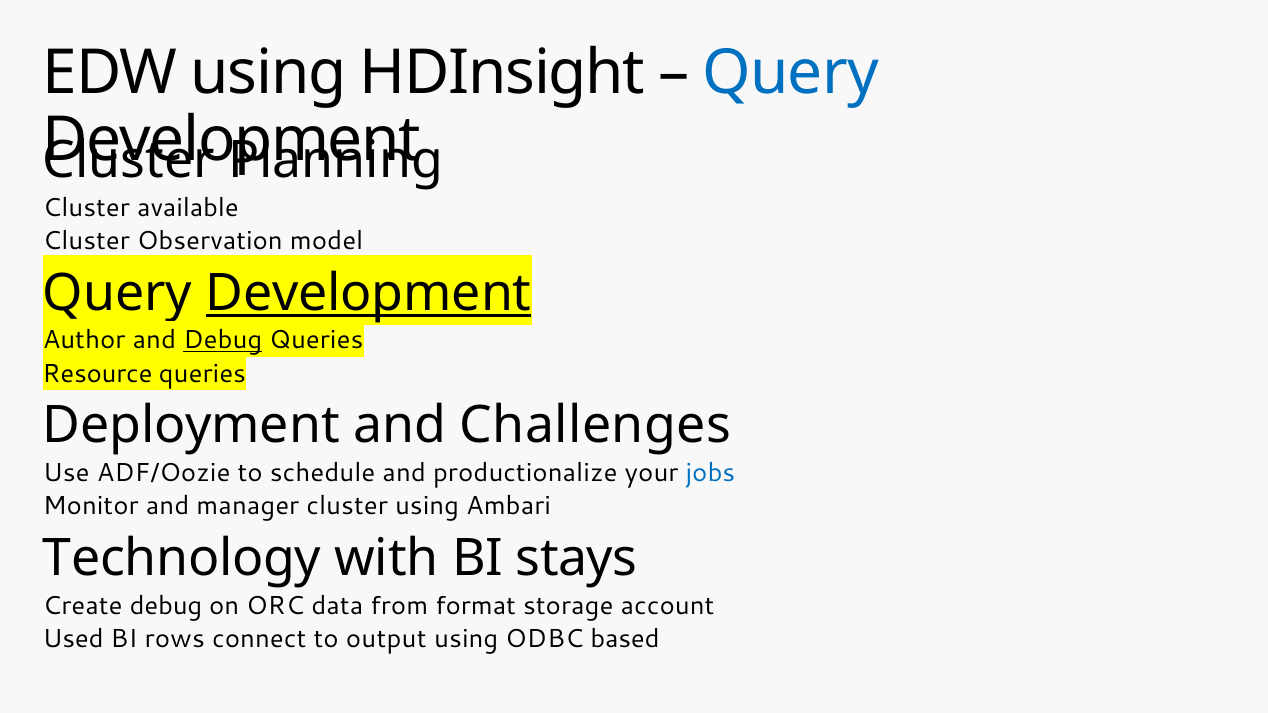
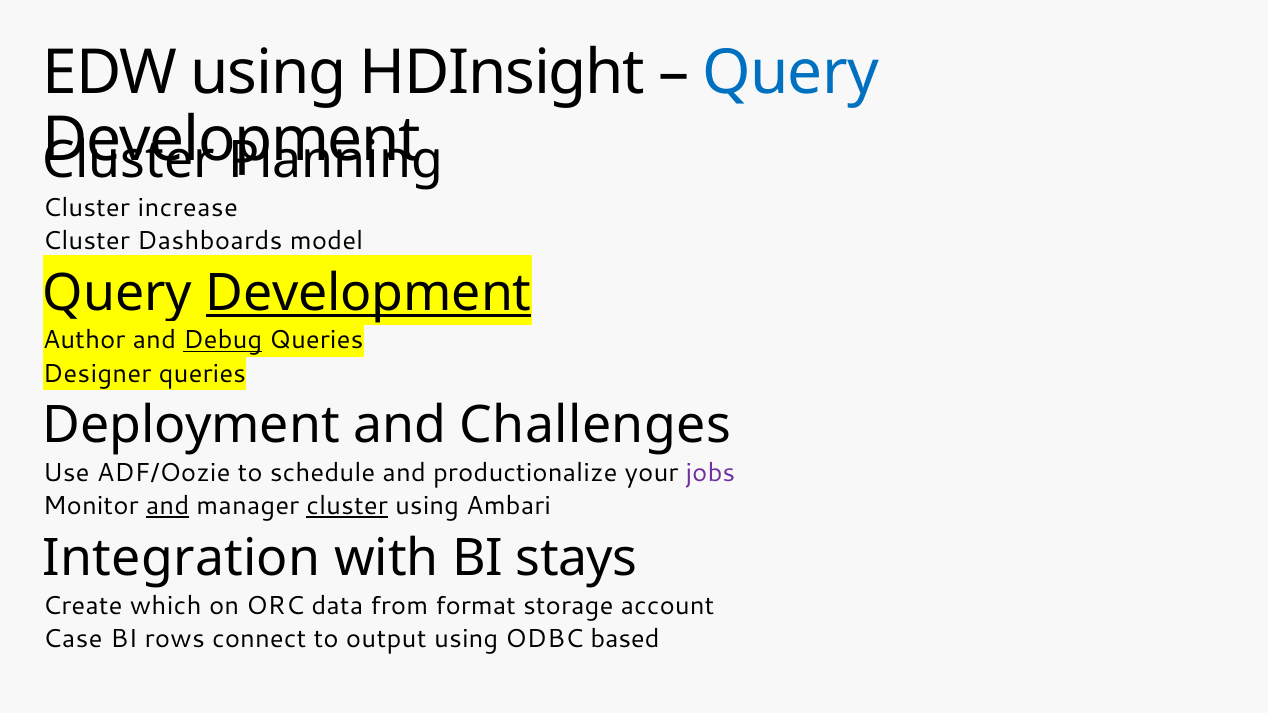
available: available -> increase
Observation: Observation -> Dashboards
Resource: Resource -> Designer
jobs colour: blue -> purple
and at (168, 506) underline: none -> present
cluster at (347, 506) underline: none -> present
Technology: Technology -> Integration
Create debug: debug -> which
Used: Used -> Case
